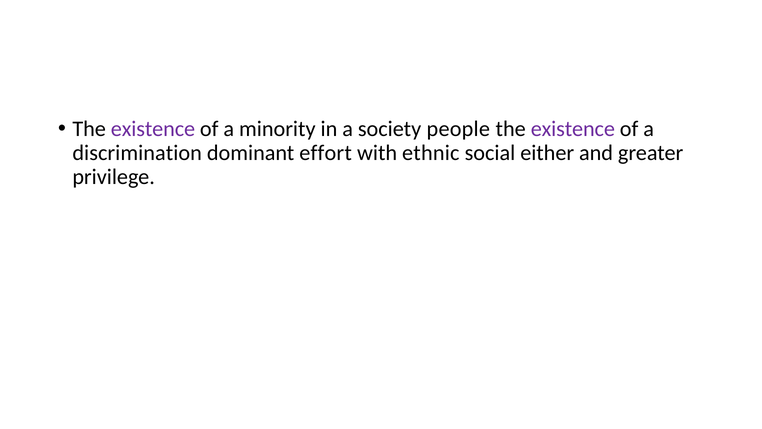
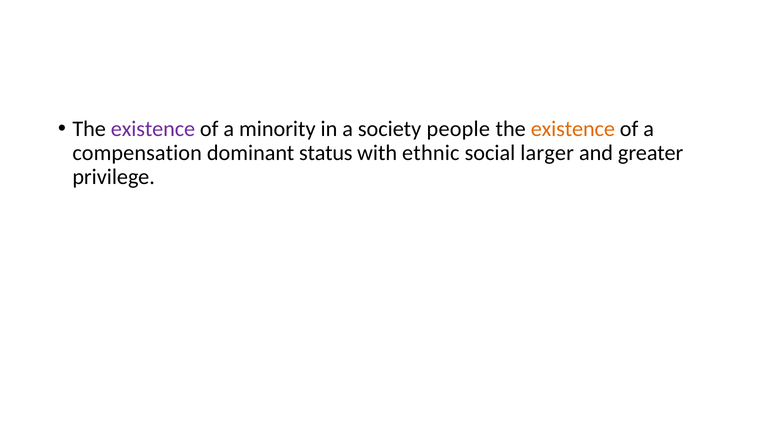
existence at (573, 129) colour: purple -> orange
discrimination: discrimination -> compensation
effort: effort -> status
either: either -> larger
